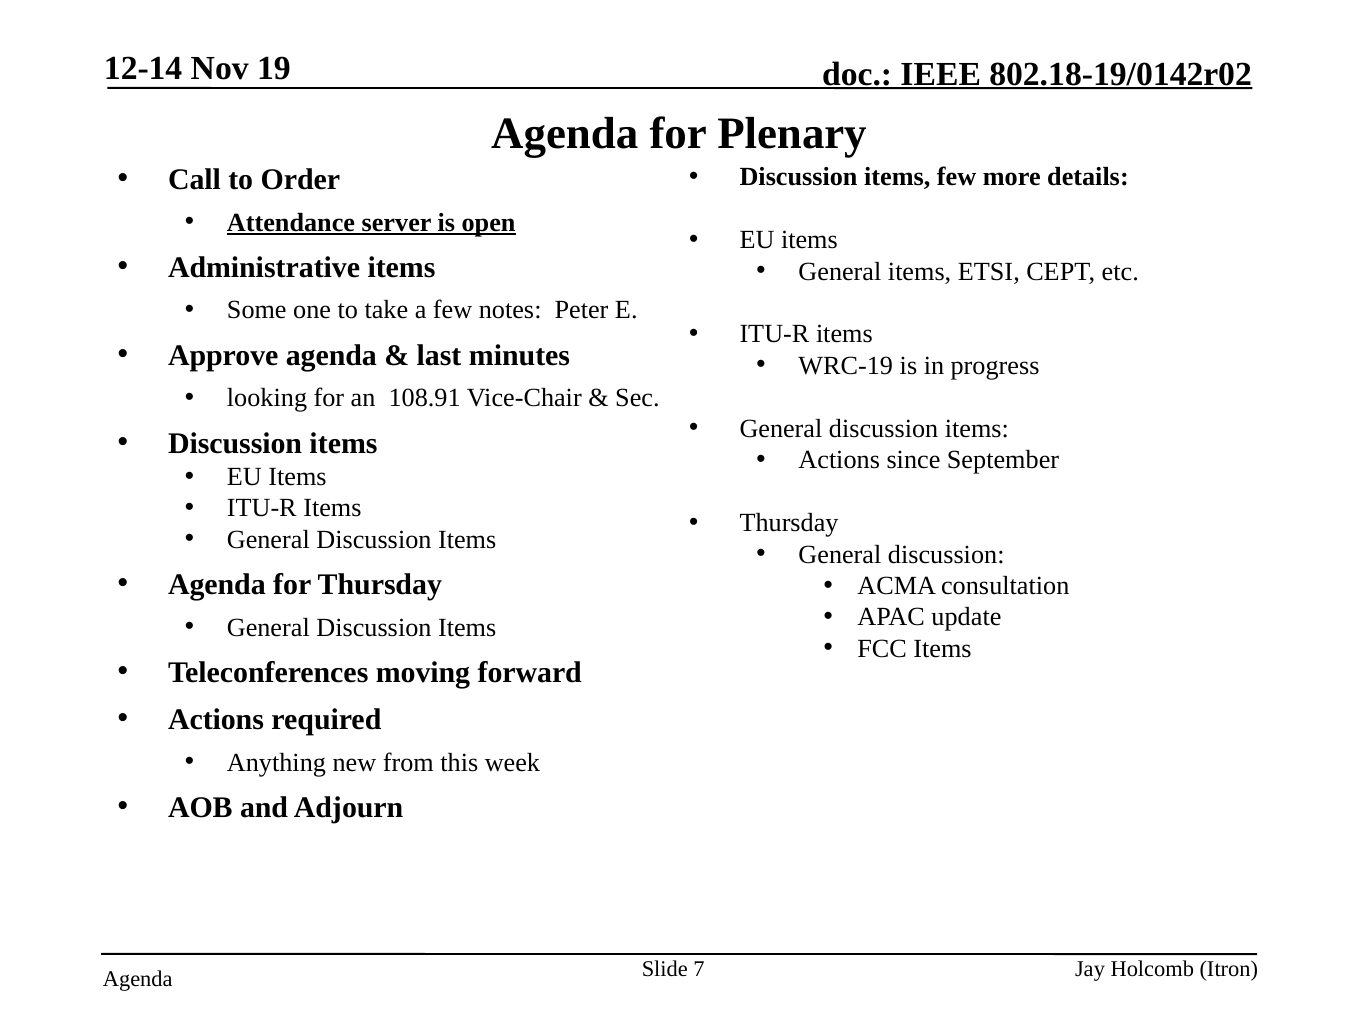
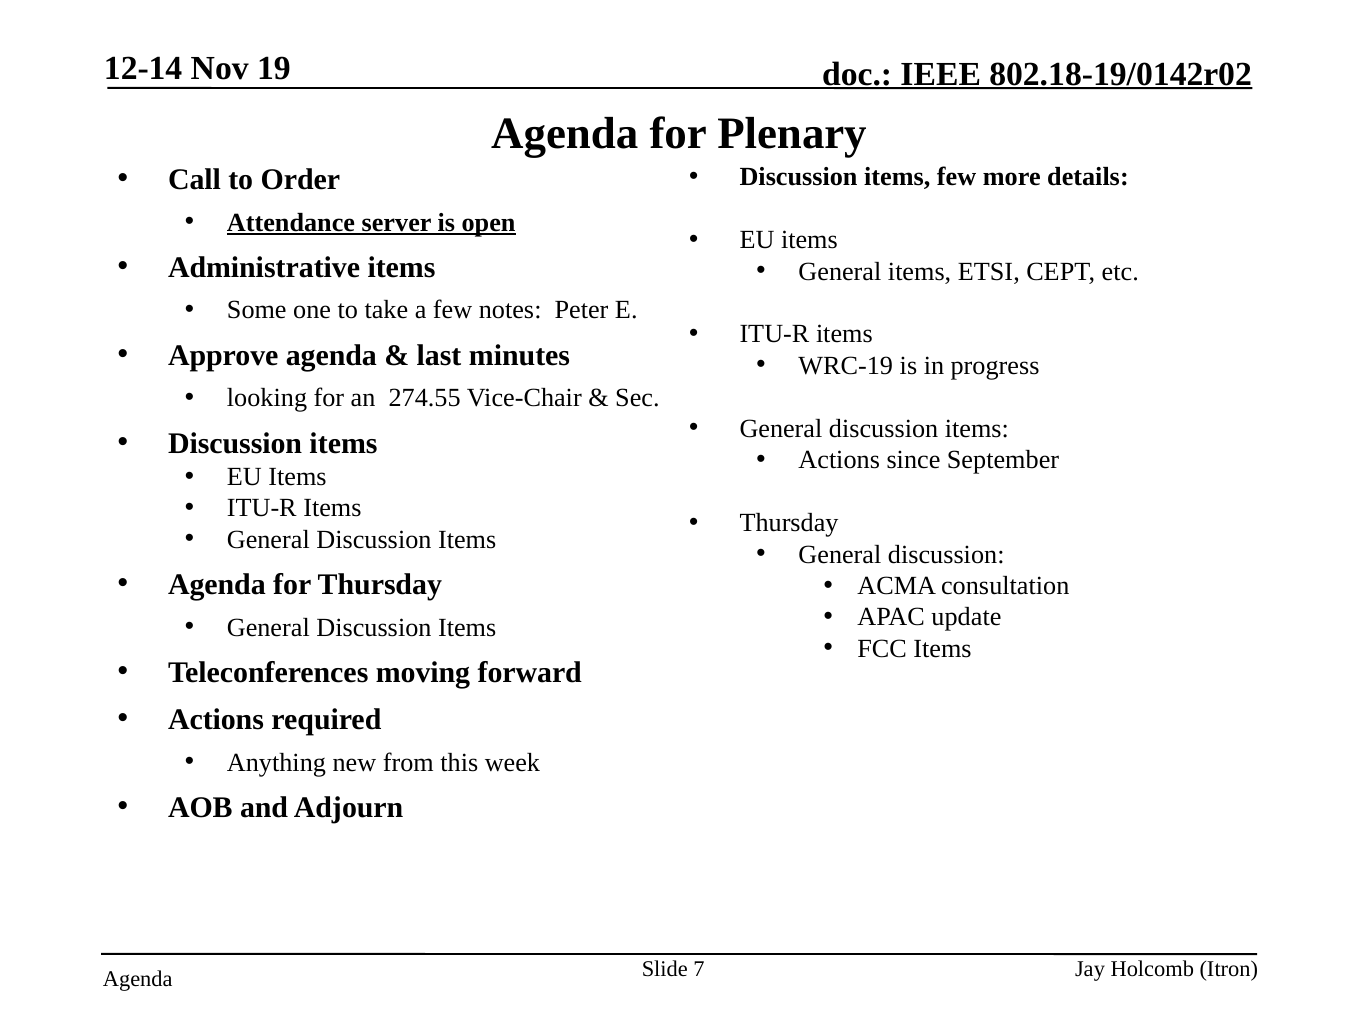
108.91: 108.91 -> 274.55
